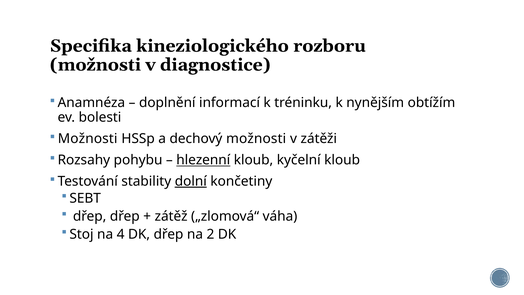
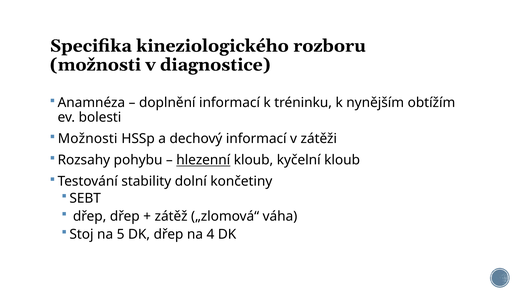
dechový možnosti: možnosti -> informací
dolní underline: present -> none
4: 4 -> 5
2: 2 -> 4
